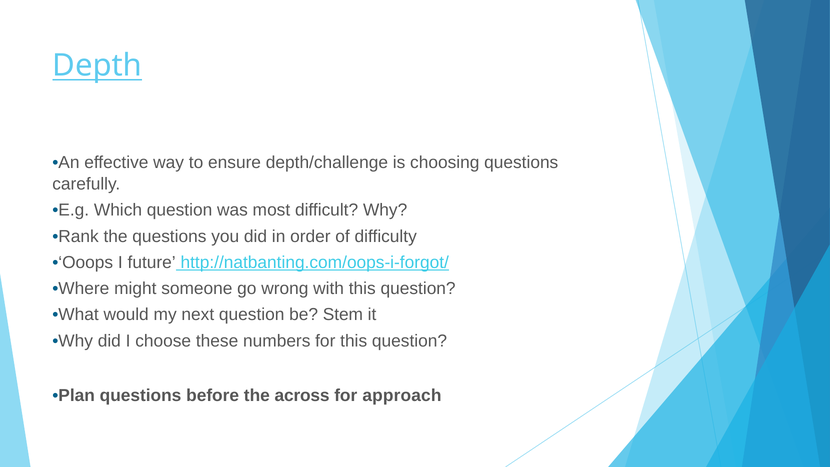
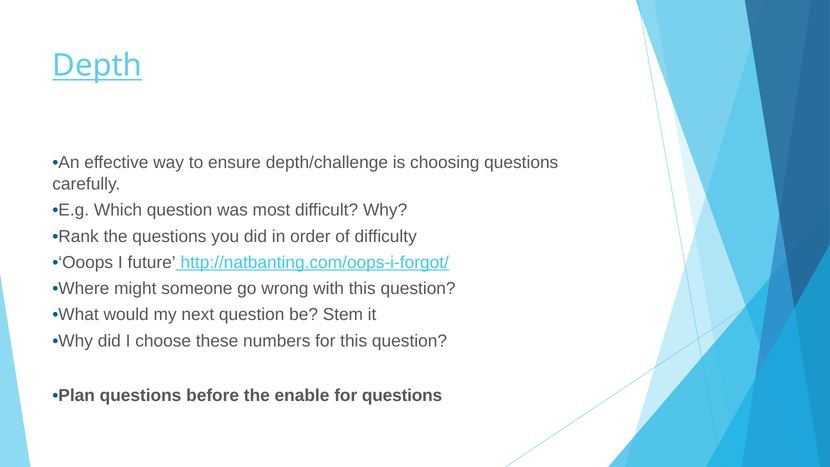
across: across -> enable
for approach: approach -> questions
